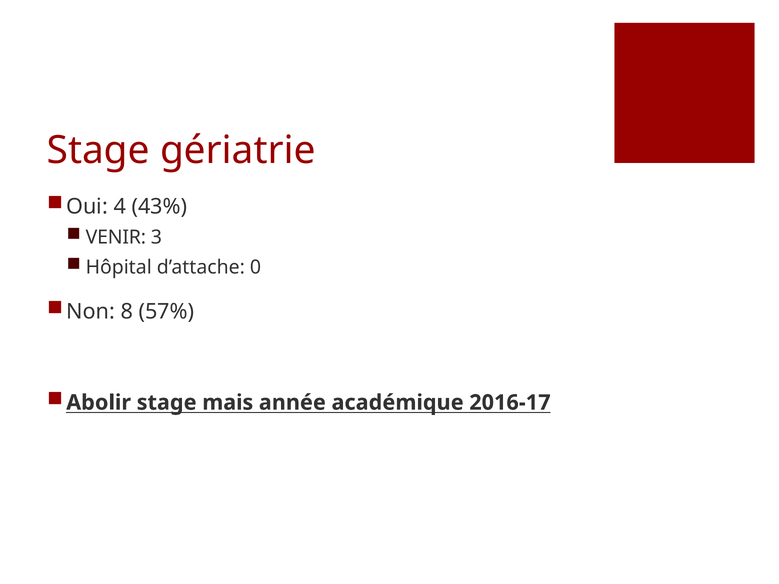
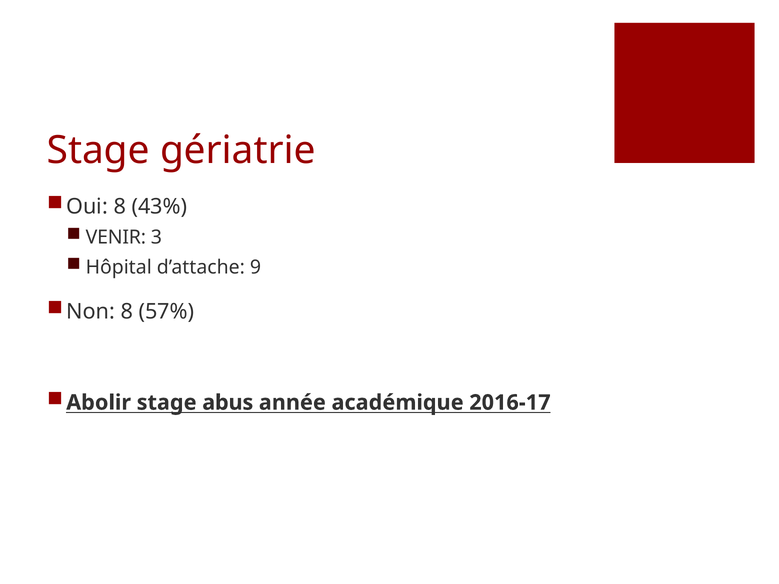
Oui 4: 4 -> 8
0: 0 -> 9
mais: mais -> abus
